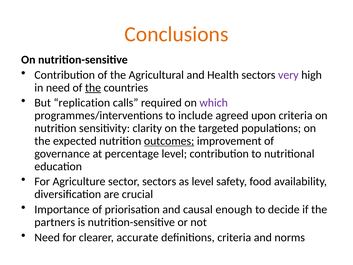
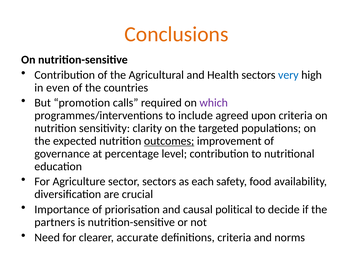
very colour: purple -> blue
in need: need -> even
the at (93, 88) underline: present -> none
replication: replication -> promotion
as level: level -> each
enough: enough -> political
